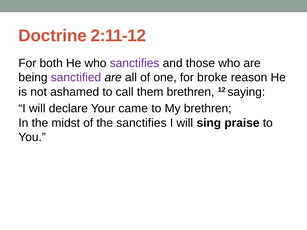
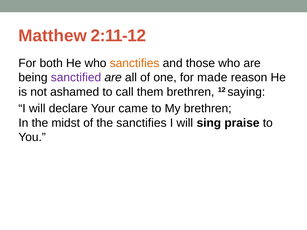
Doctrine: Doctrine -> Matthew
sanctifies at (135, 63) colour: purple -> orange
broke: broke -> made
